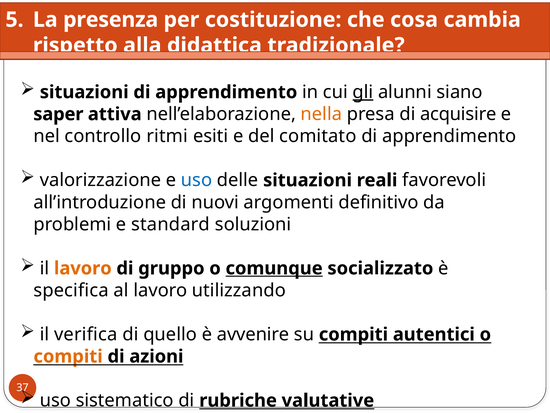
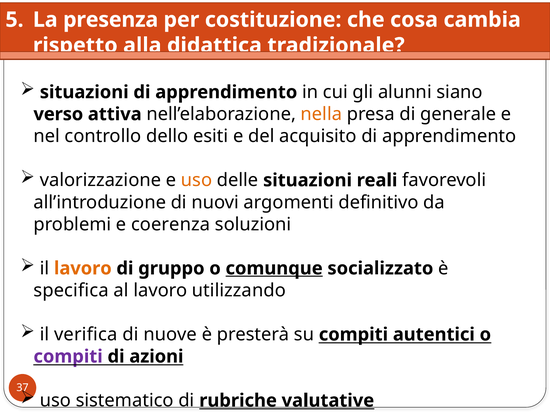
gli underline: present -> none
saper: saper -> verso
acquisire: acquisire -> generale
ritmi: ritmi -> dello
comitato: comitato -> acquisito
uso at (197, 180) colour: blue -> orange
standard: standard -> coerenza
quello: quello -> nuove
avvenire: avvenire -> presterà
compiti at (68, 356) colour: orange -> purple
